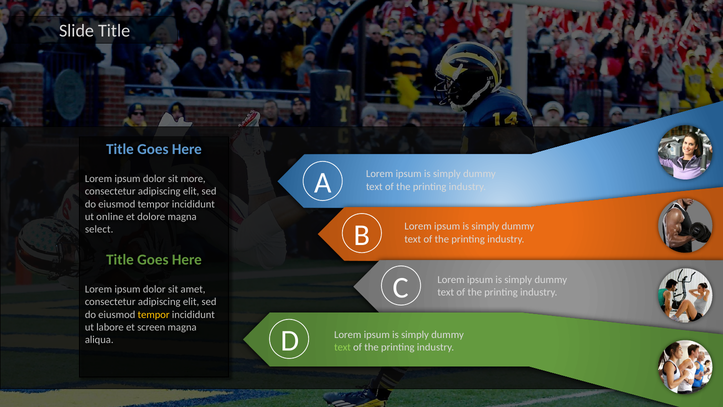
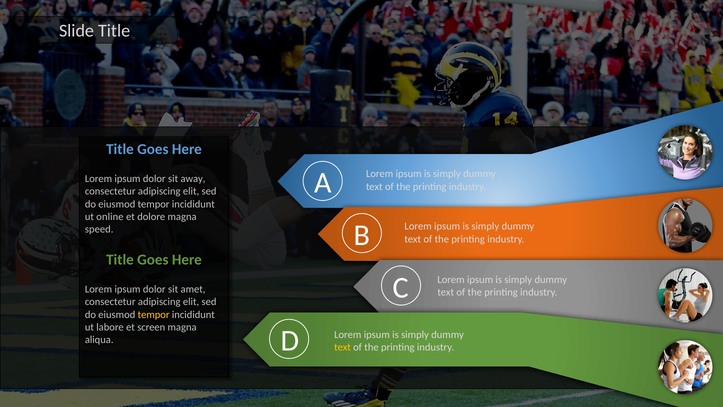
more: more -> away
select: select -> speed
text at (343, 347) colour: light green -> yellow
